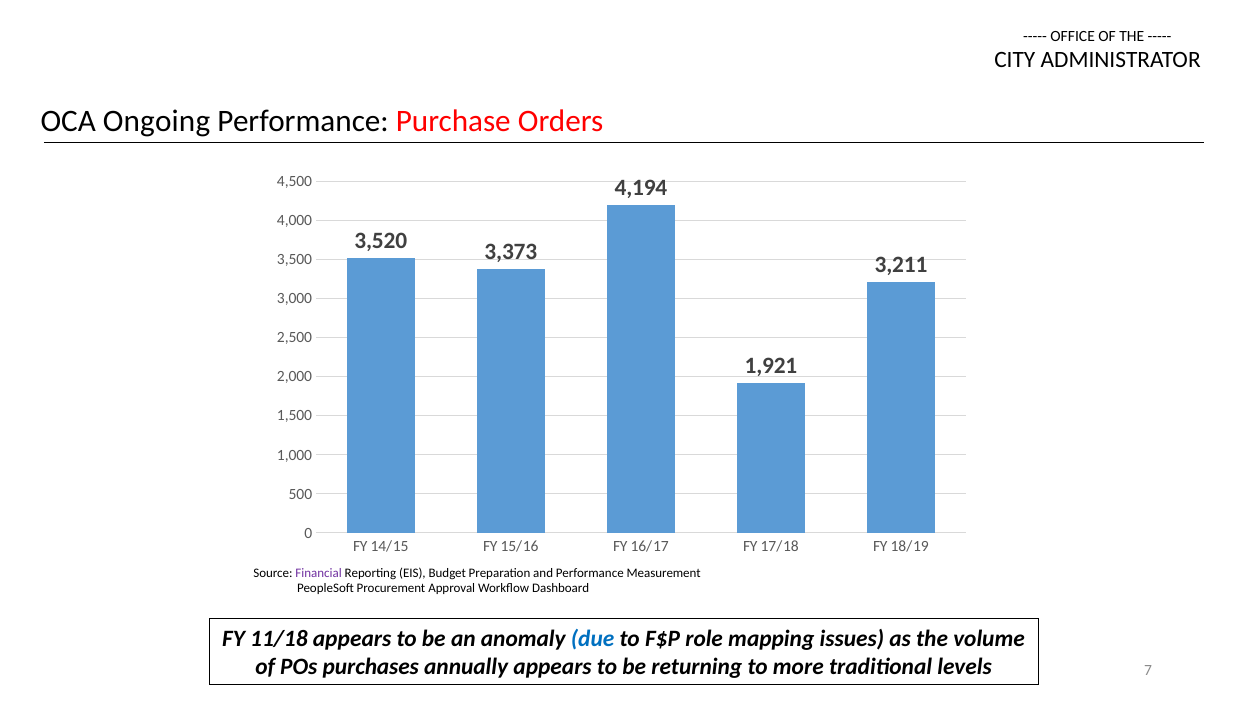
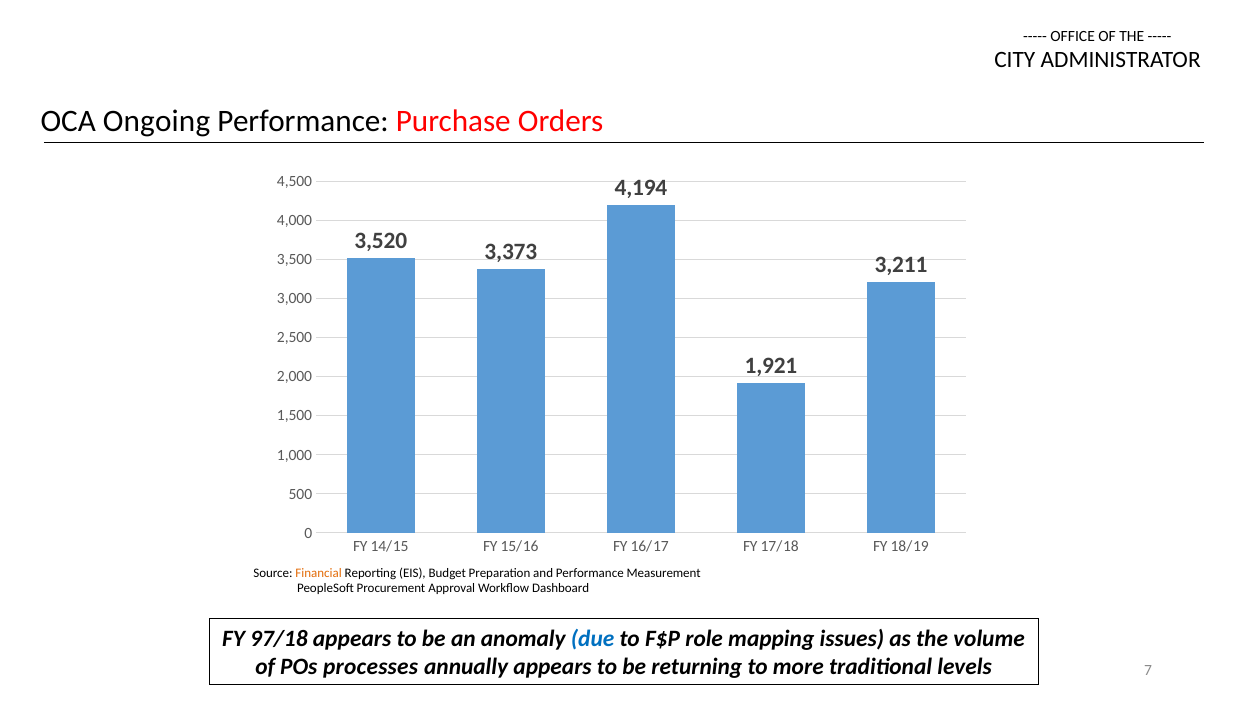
Financial colour: purple -> orange
11/18: 11/18 -> 97/18
purchases: purchases -> processes
